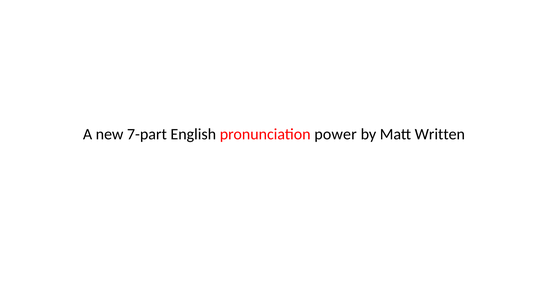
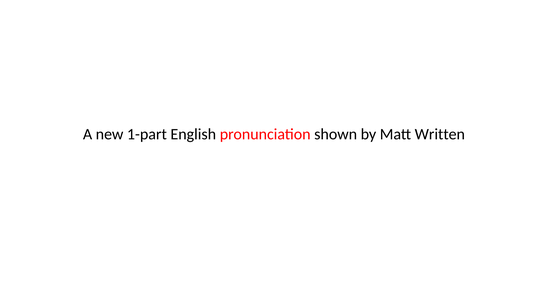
7-part: 7-part -> 1-part
power: power -> shown
